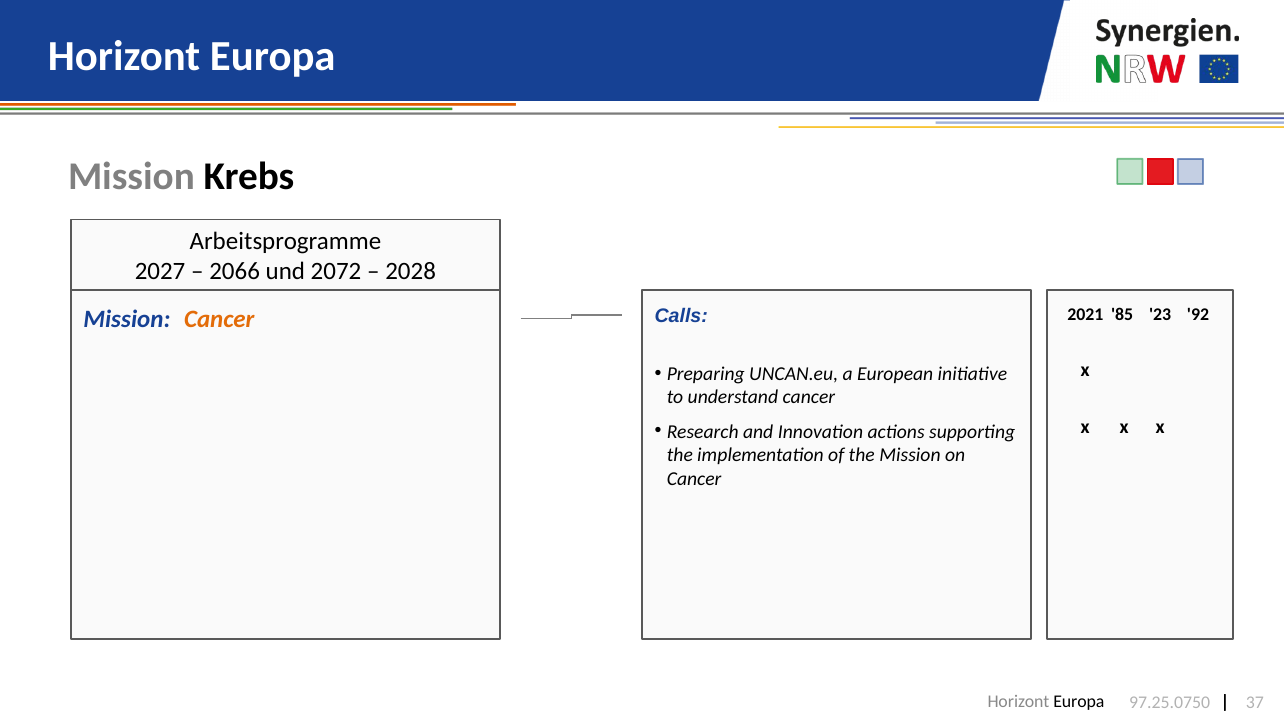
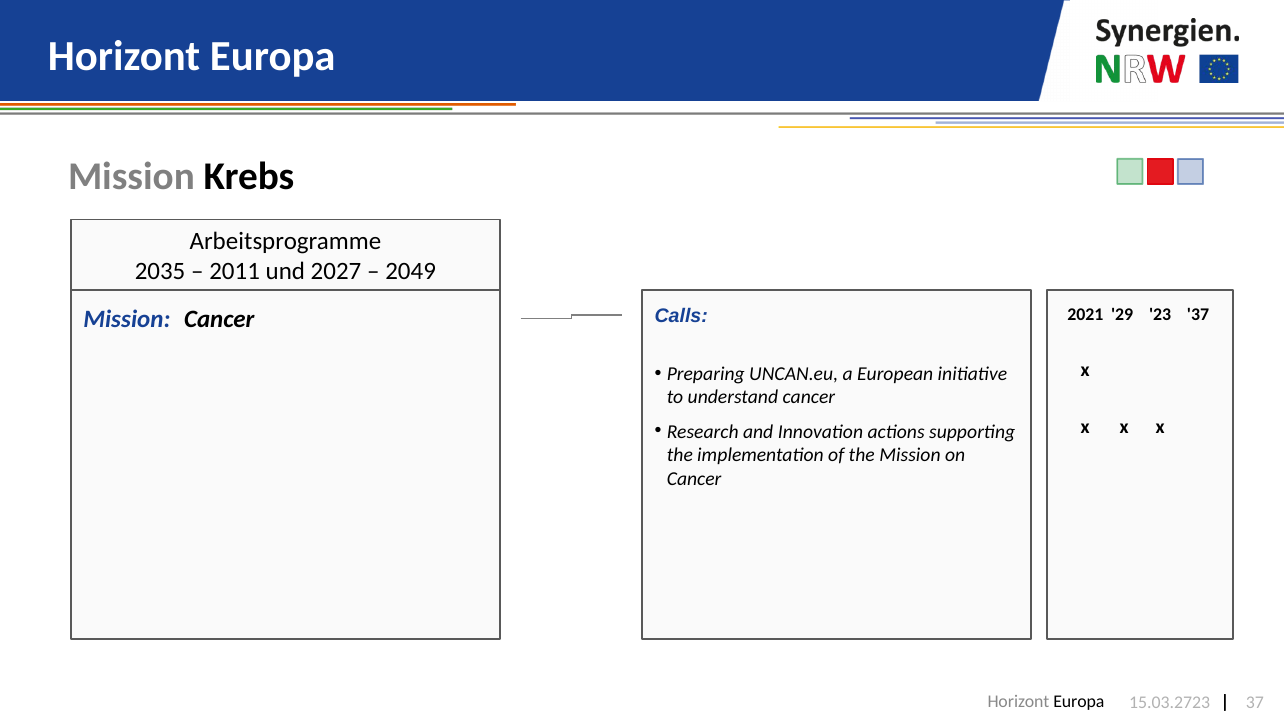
2027: 2027 -> 2035
2066: 2066 -> 2011
2072: 2072 -> 2027
2028: 2028 -> 2049
85: 85 -> 29
23 92: 92 -> 37
Cancer at (219, 320) colour: orange -> black
97.25.0750: 97.25.0750 -> 15.03.2723
